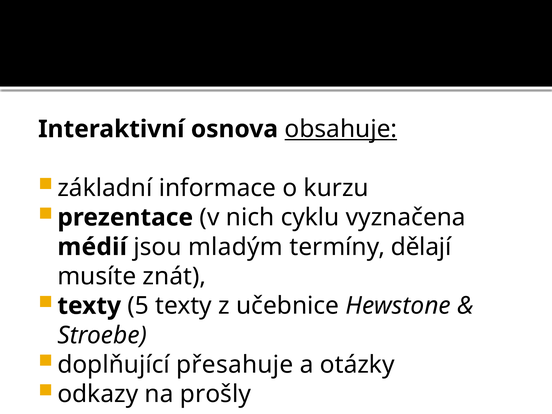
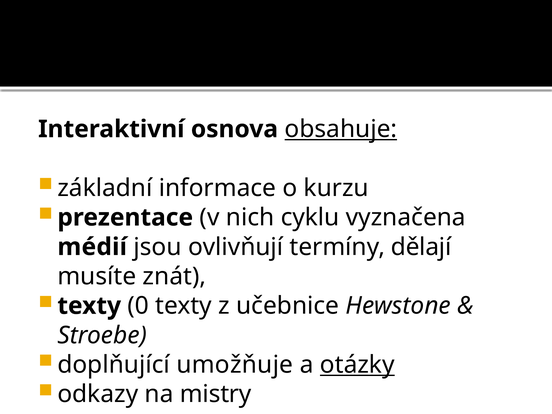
mladým: mladým -> ovlivňují
5: 5 -> 0
přesahuje: přesahuje -> umožňuje
otázky underline: none -> present
prošly: prošly -> mistry
